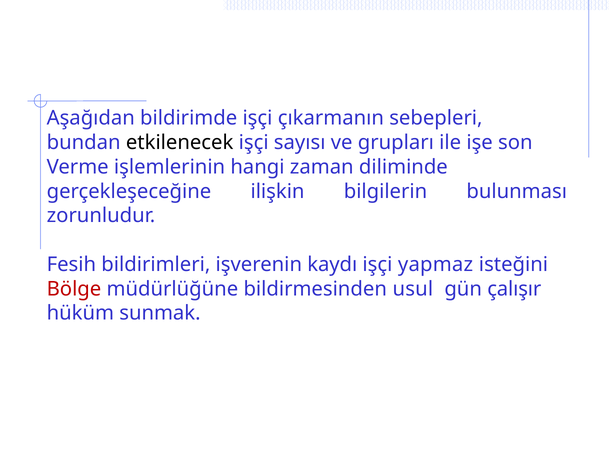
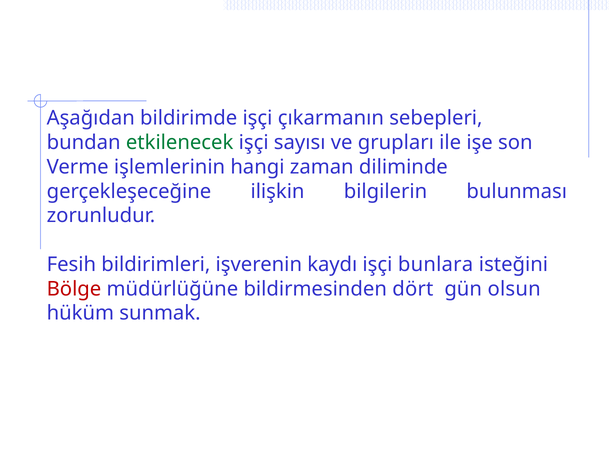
etkilenecek colour: black -> green
yapmaz: yapmaz -> bunlara
usul: usul -> dört
çalışır: çalışır -> olsun
